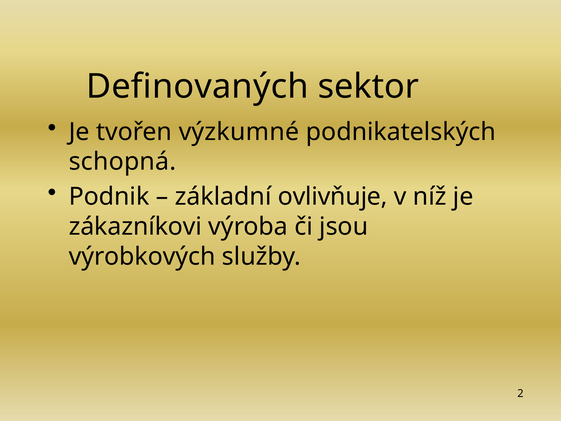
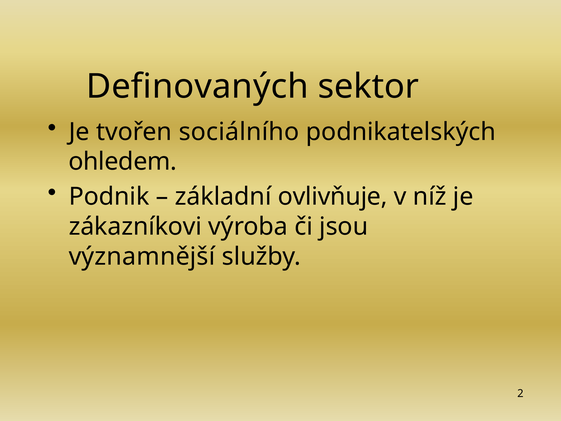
výzkumné: výzkumné -> sociálního
schopná: schopná -> ohledem
výrobkových: výrobkových -> významnější
